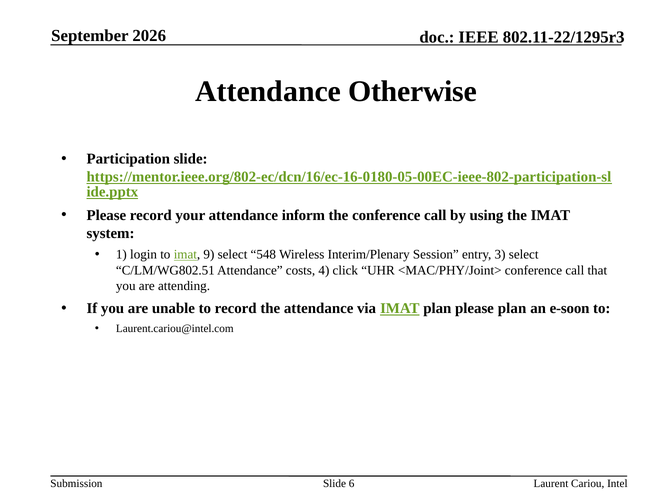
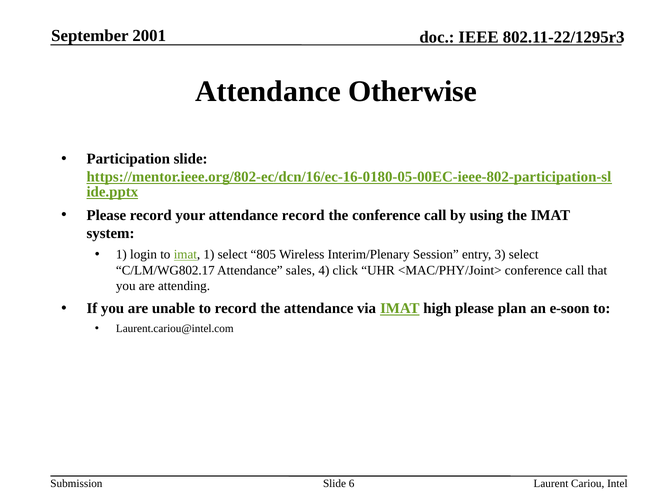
2026: 2026 -> 2001
attendance inform: inform -> record
imat 9: 9 -> 1
548: 548 -> 805
C/LM/WG802.51: C/LM/WG802.51 -> C/LM/WG802.17
costs: costs -> sales
IMAT plan: plan -> high
